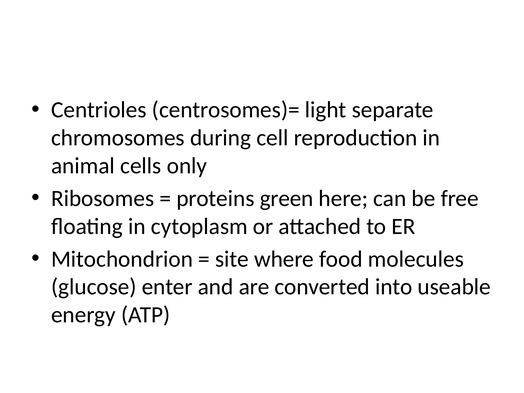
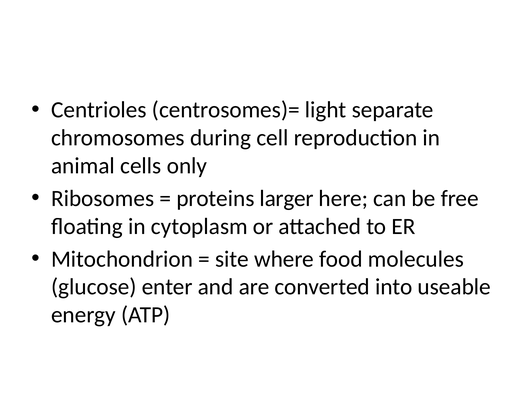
green: green -> larger
